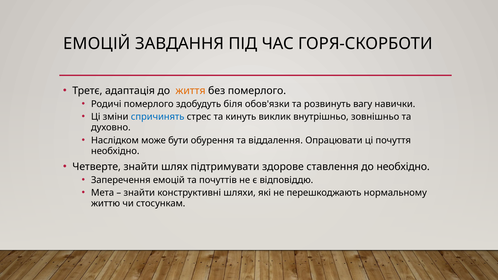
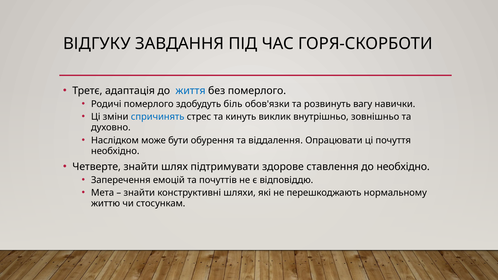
ЕМОЦІЙ at (97, 44): ЕМОЦІЙ -> ВІДГУКУ
життя colour: orange -> blue
біля: біля -> біль
